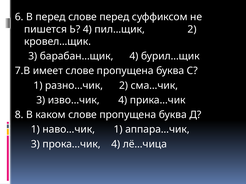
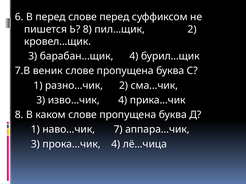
Ь 4: 4 -> 8
имеет: имеет -> веник
наво…чик 1: 1 -> 7
